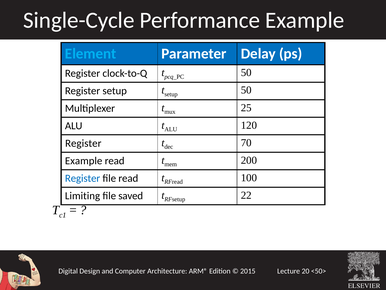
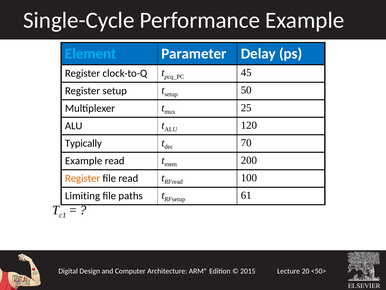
50 at (246, 73): 50 -> 45
Register at (83, 143): Register -> Typically
Register at (83, 178) colour: blue -> orange
saved: saved -> paths
22: 22 -> 61
